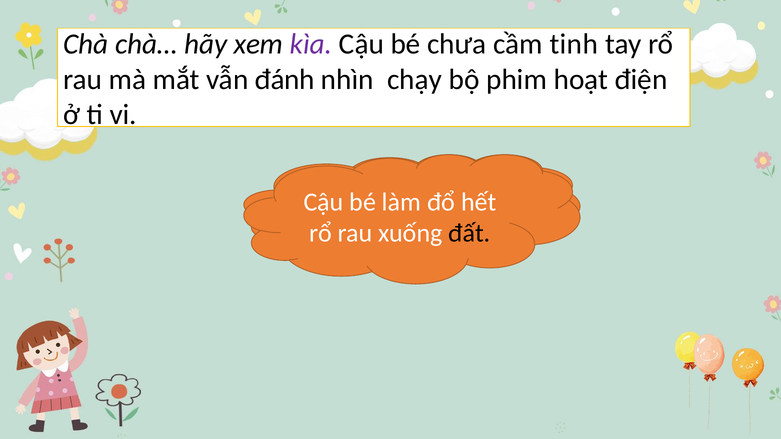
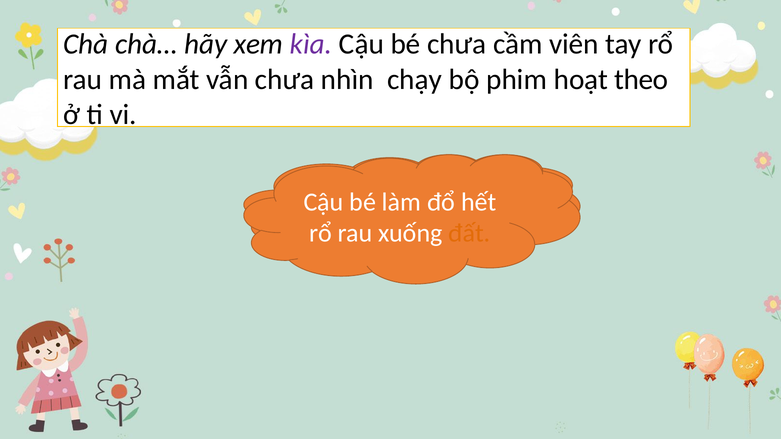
tinh: tinh -> viên
vẫn đánh: đánh -> chưa
điện: điện -> theo
đất colour: black -> orange
